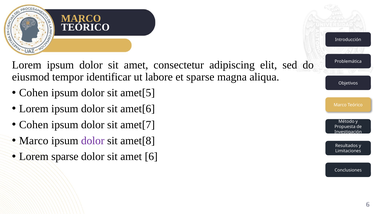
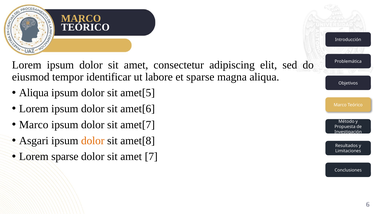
Cohen at (34, 93): Cohen -> Aliqua
Cohen at (34, 125): Cohen -> Marco
Marco at (34, 140): Marco -> Asgari
dolor at (93, 140) colour: purple -> orange
amet 6: 6 -> 7
